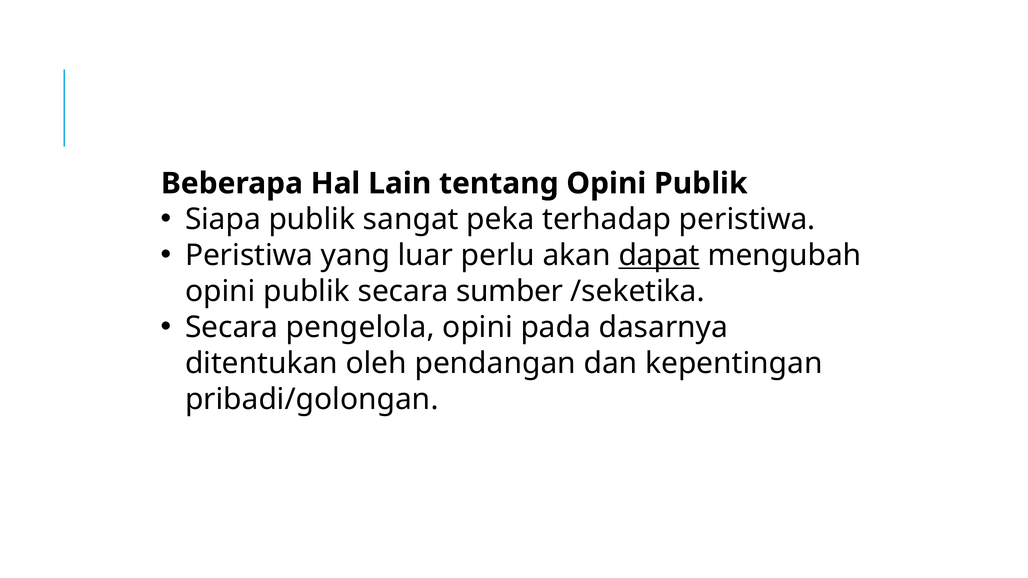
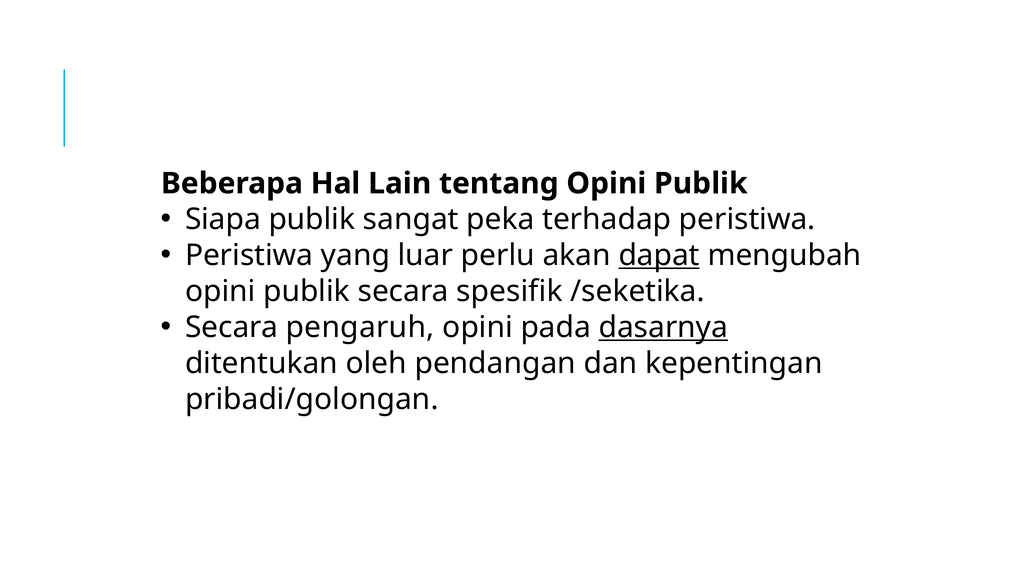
sumber: sumber -> spesifik
pengelola: pengelola -> pengaruh
dasarnya underline: none -> present
